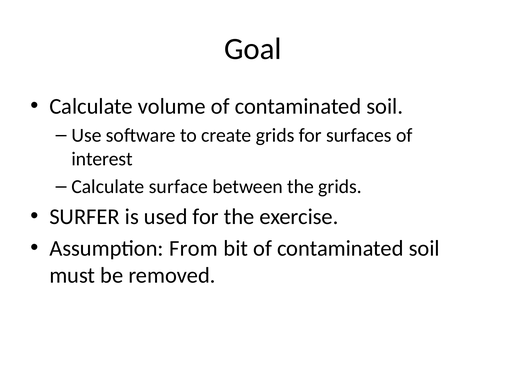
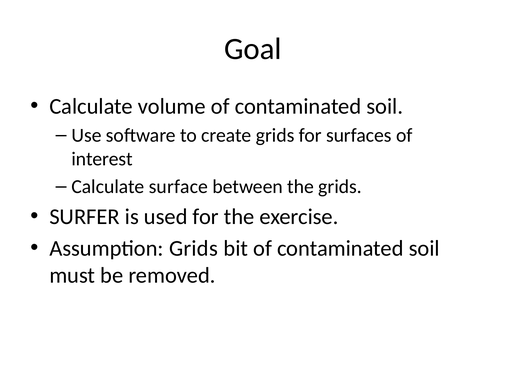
Assumption From: From -> Grids
